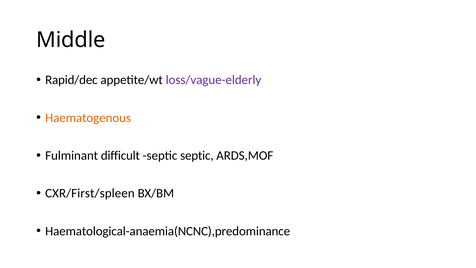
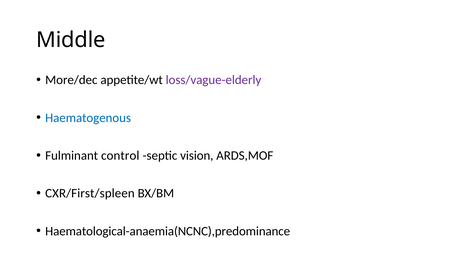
Rapid/dec: Rapid/dec -> More/dec
Haematogenous colour: orange -> blue
difficult: difficult -> control
septic septic: septic -> vision
